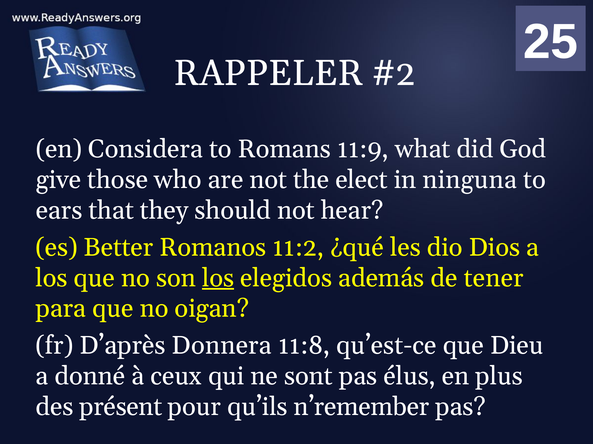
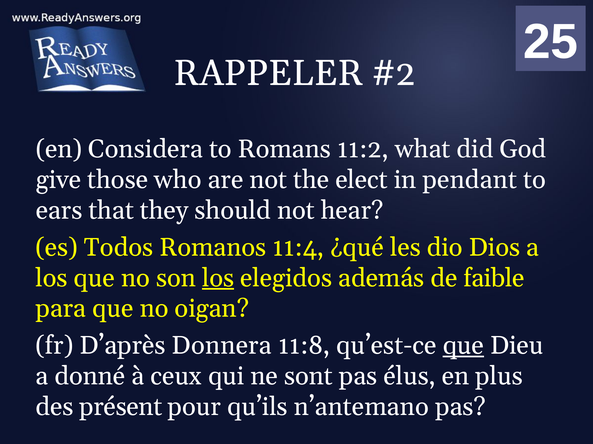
11:9: 11:9 -> 11:2
ninguna: ninguna -> pendant
Better: Better -> Todos
11:2: 11:2 -> 11:4
tener: tener -> faible
que at (463, 346) underline: none -> present
n’remember: n’remember -> n’antemano
